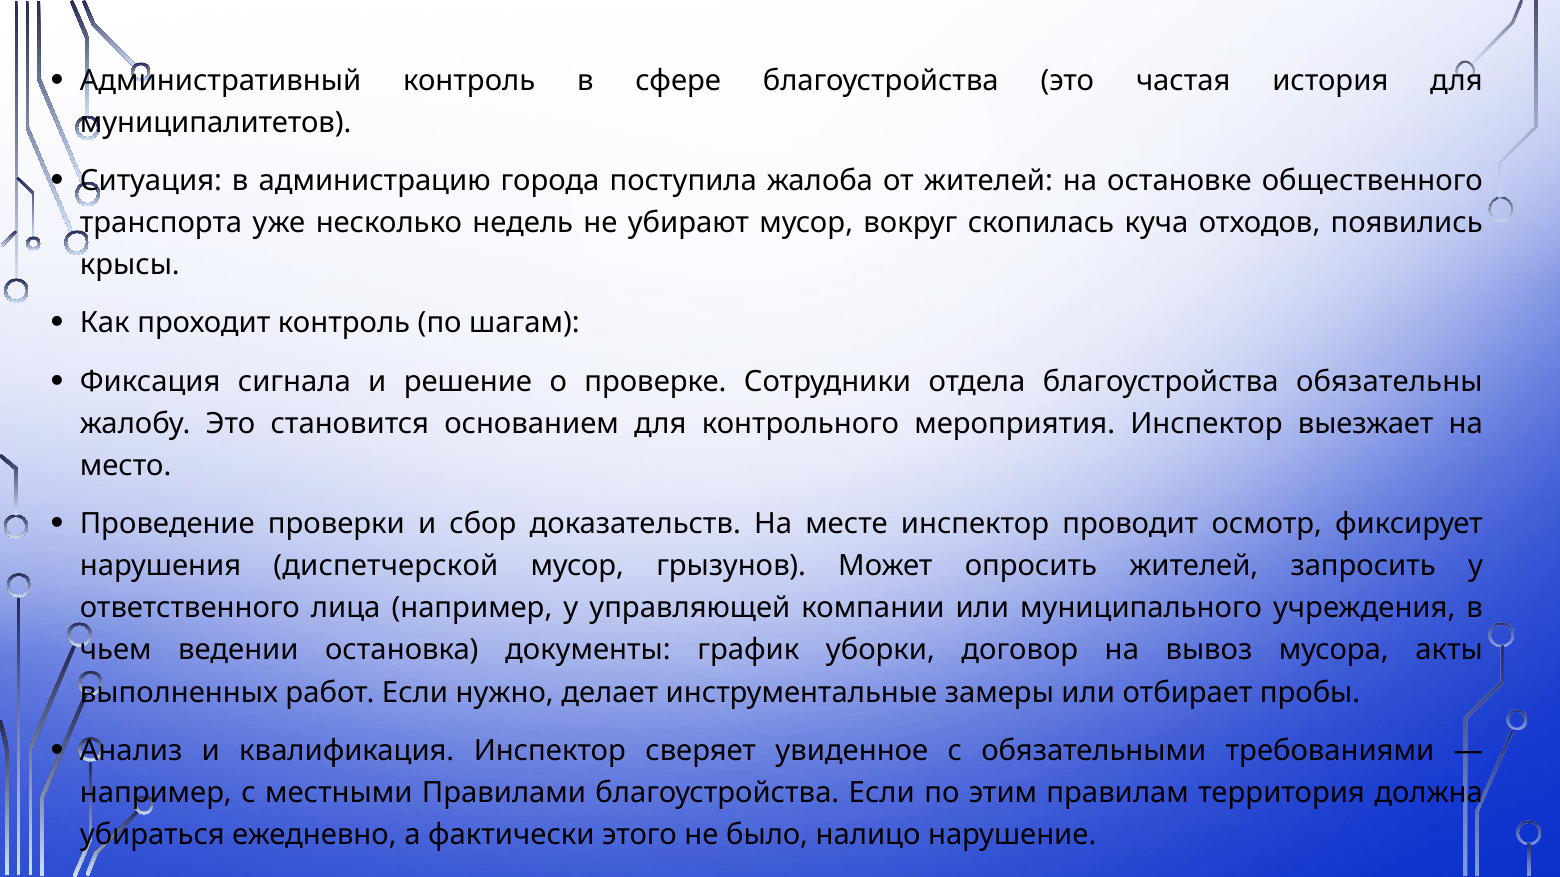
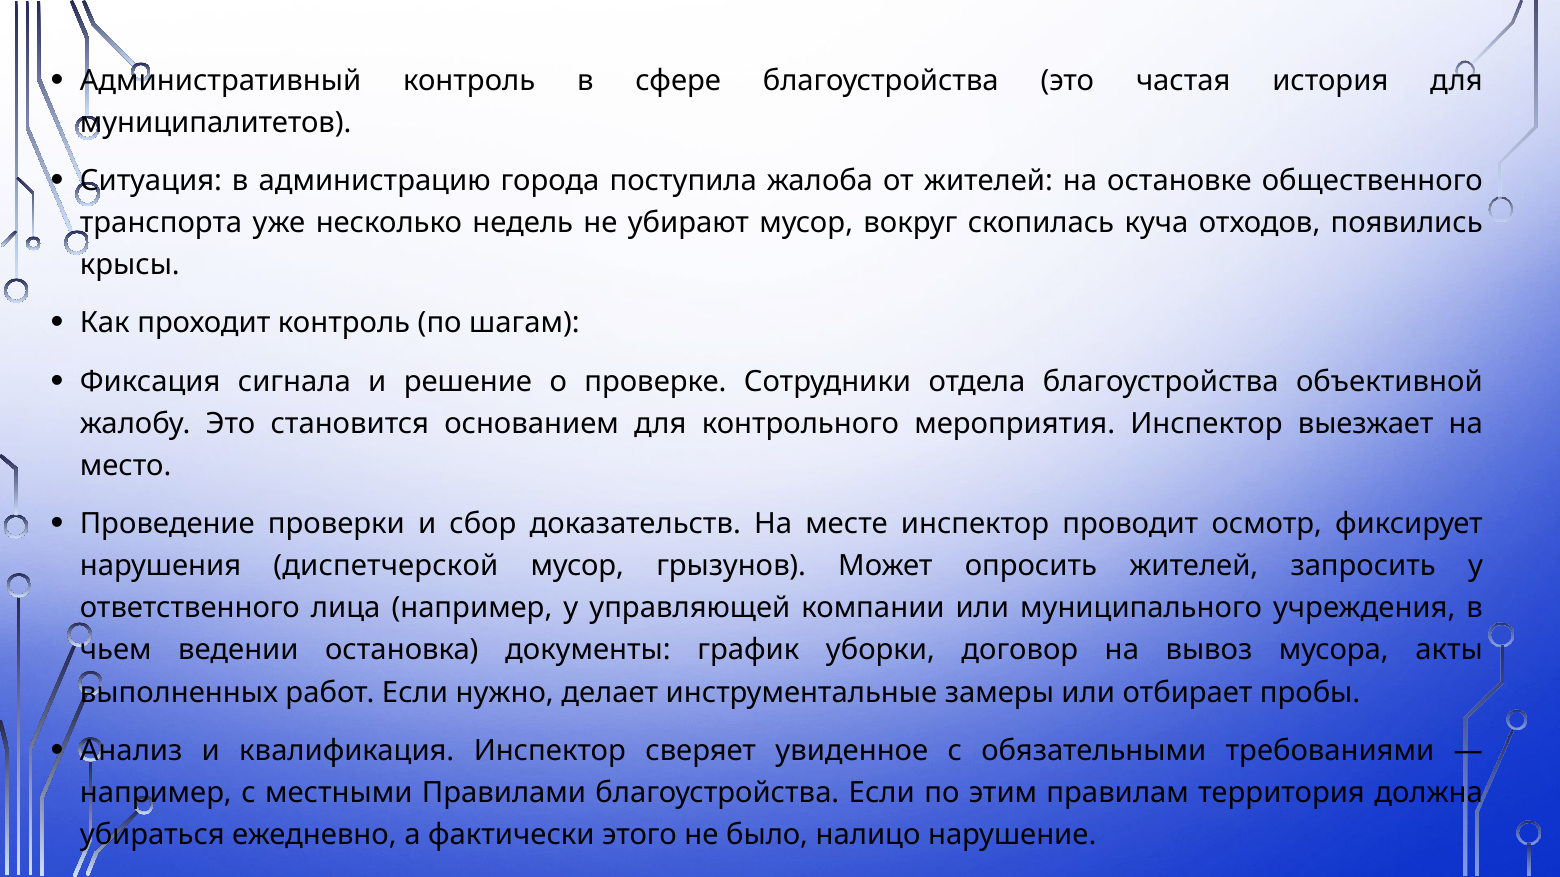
обязательны: обязательны -> объективной
